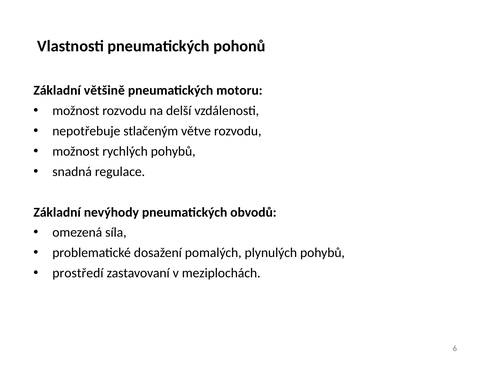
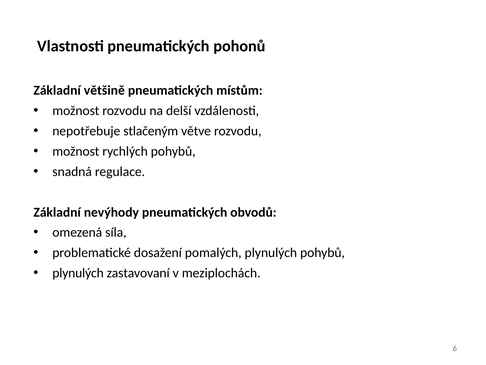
motoru: motoru -> místům
prostředí at (78, 273): prostředí -> plynulých
